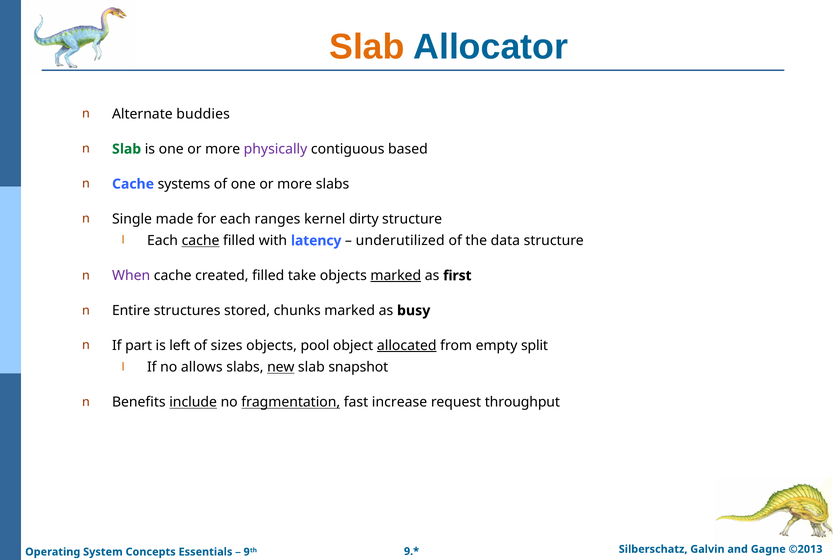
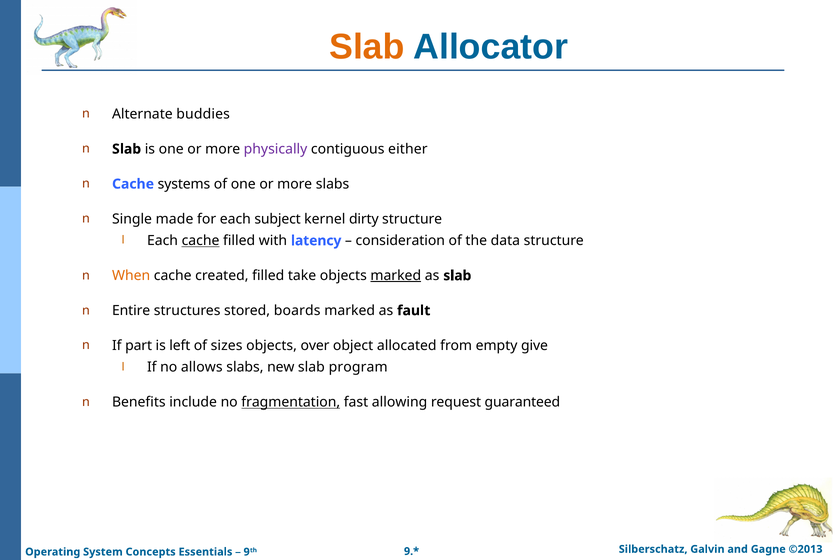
Slab at (127, 149) colour: green -> black
based: based -> either
ranges: ranges -> subject
underutilized: underutilized -> consideration
When colour: purple -> orange
as first: first -> slab
chunks: chunks -> boards
busy: busy -> fault
pool: pool -> over
allocated underline: present -> none
split: split -> give
new underline: present -> none
snapshot: snapshot -> program
include underline: present -> none
increase: increase -> allowing
throughput: throughput -> guaranteed
